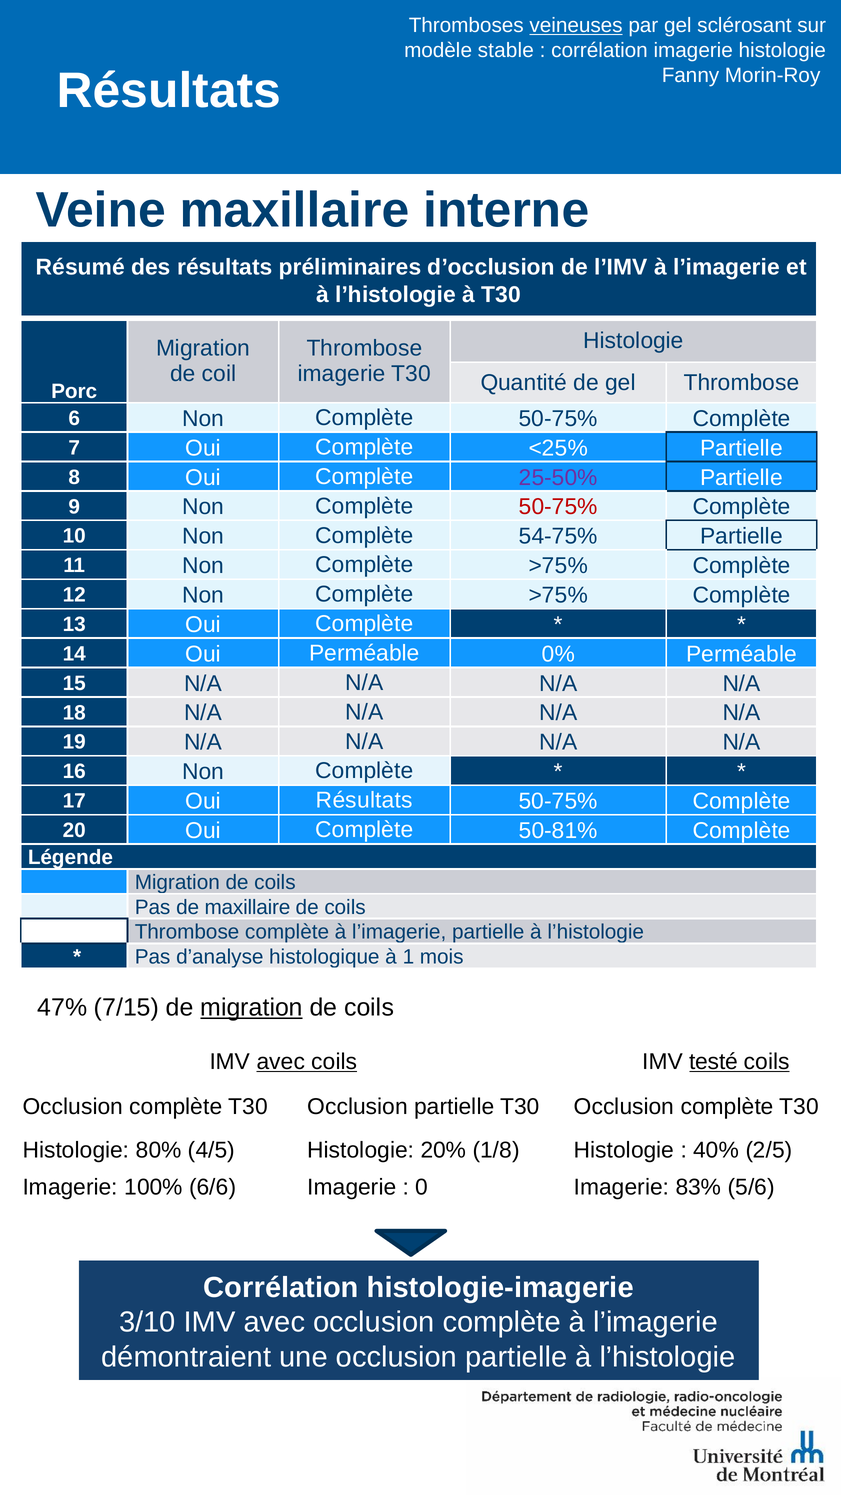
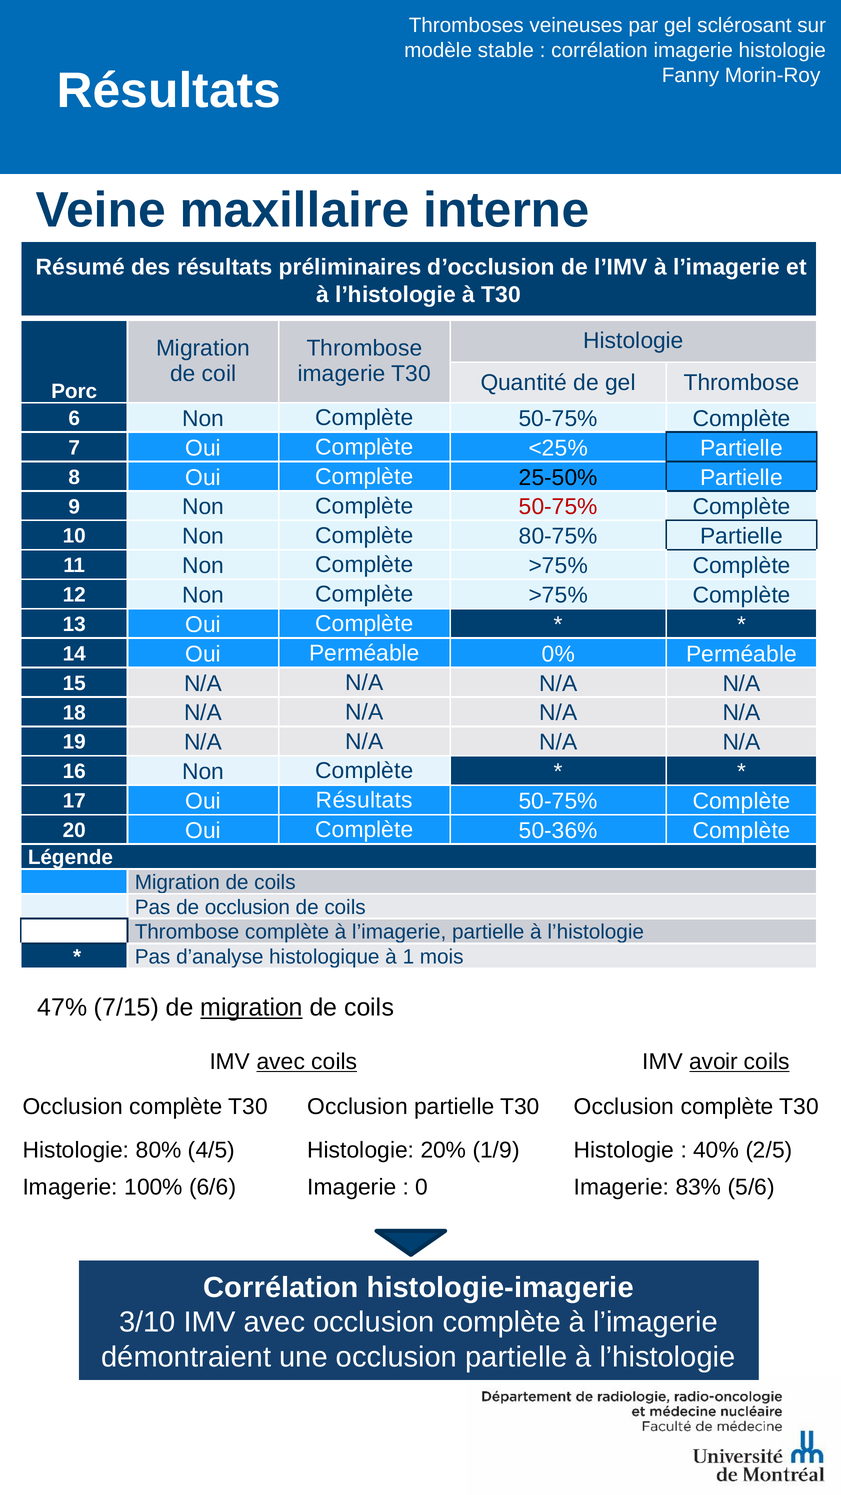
veineuses underline: present -> none
25-50% colour: purple -> black
54-75%: 54-75% -> 80-75%
50-81%: 50-81% -> 50-36%
de maxillaire: maxillaire -> occlusion
testé: testé -> avoir
1/8: 1/8 -> 1/9
